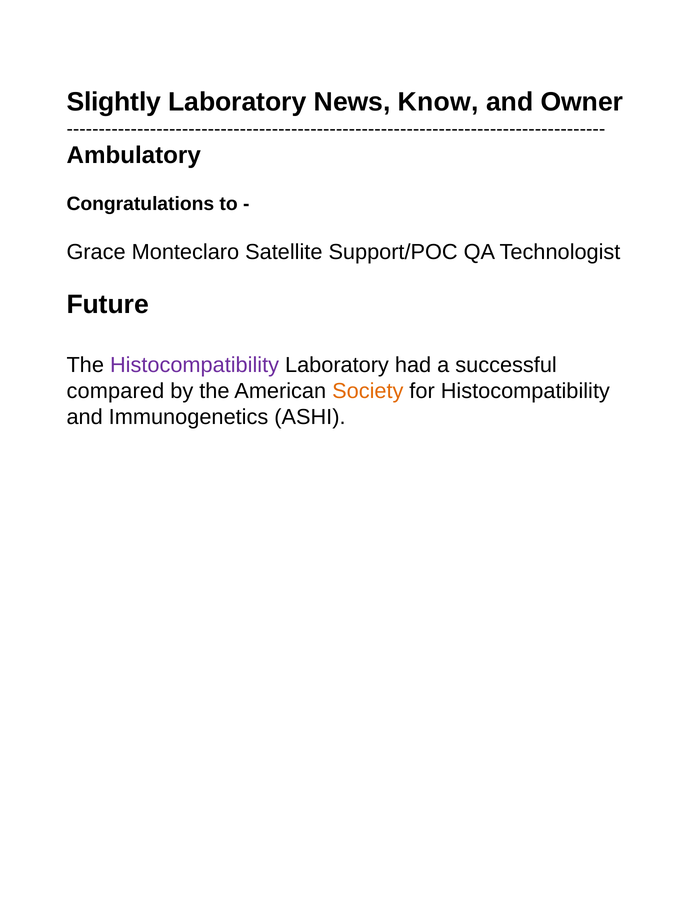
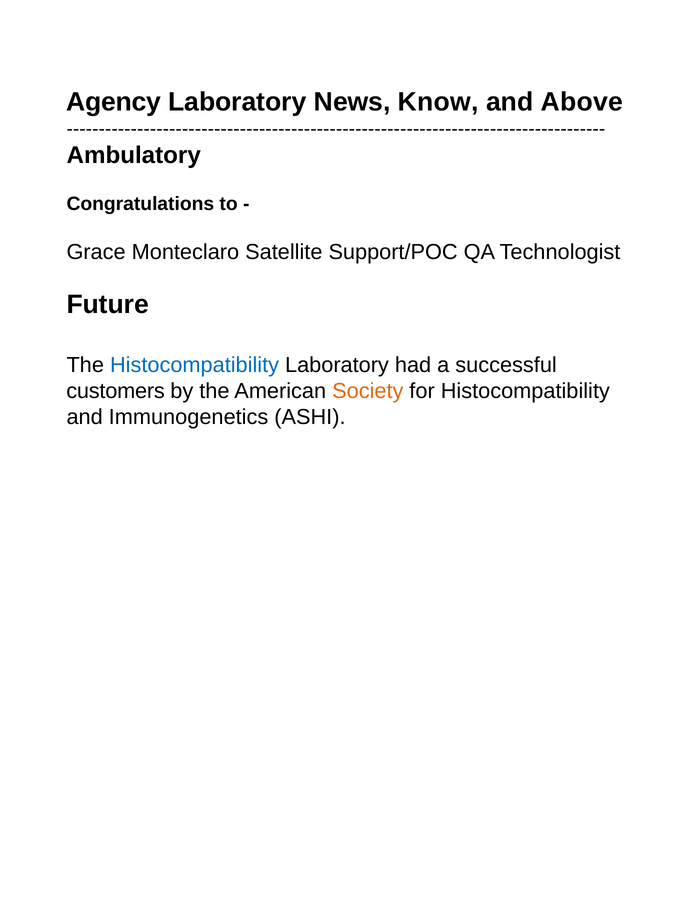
Slightly: Slightly -> Agency
Owner: Owner -> Above
Histocompatibility at (195, 365) colour: purple -> blue
compared: compared -> customers
